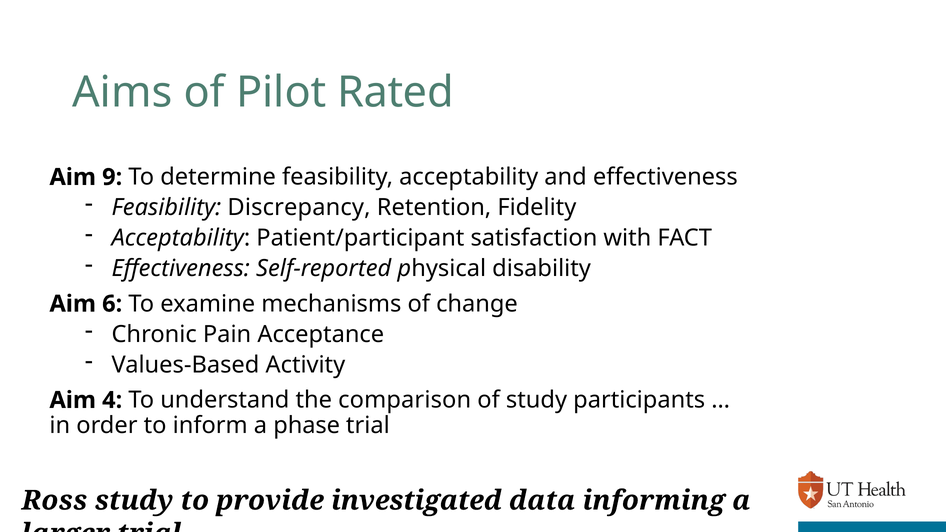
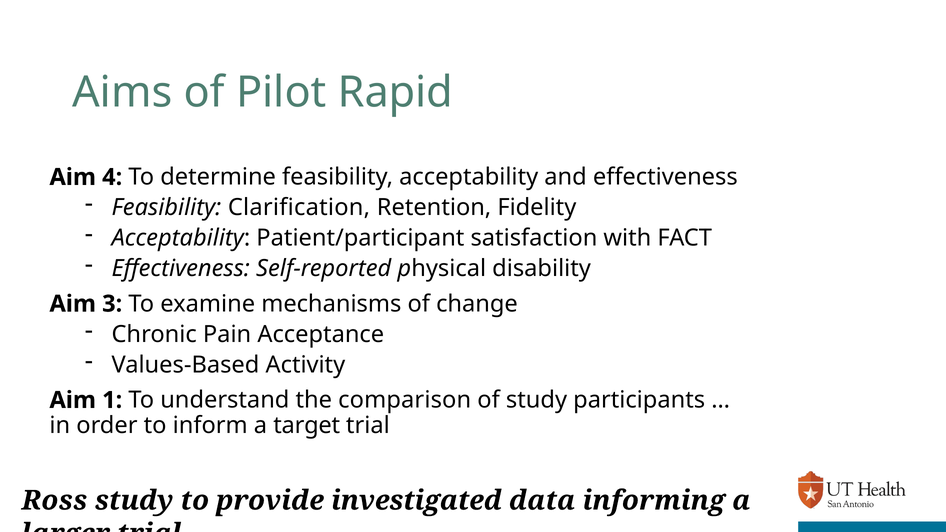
Rated: Rated -> Rapid
9: 9 -> 4
Discrepancy: Discrepancy -> Clarification
6: 6 -> 3
4: 4 -> 1
phase: phase -> target
